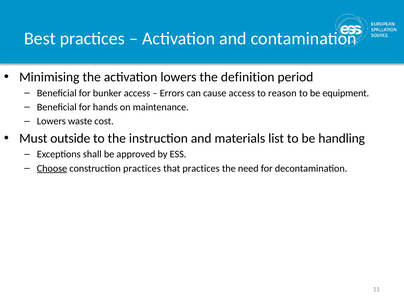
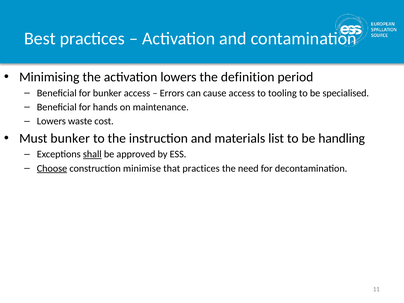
reason: reason -> tooling
equipment: equipment -> specialised
Must outside: outside -> bunker
shall underline: none -> present
construction practices: practices -> minimise
